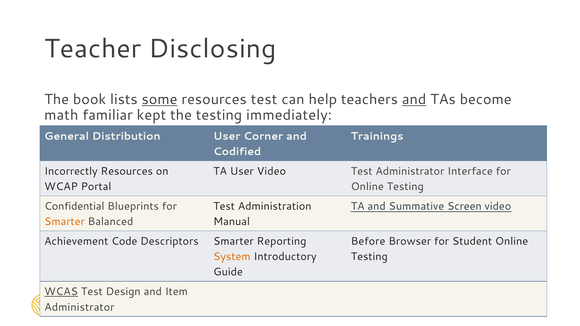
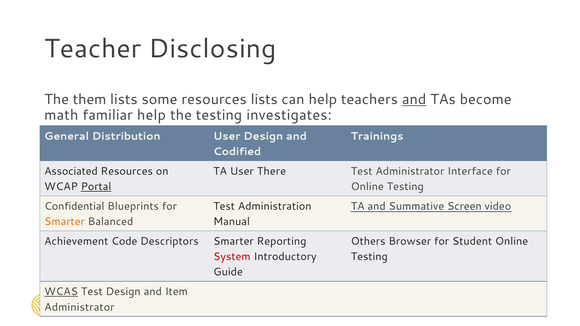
book: book -> them
some underline: present -> none
resources test: test -> lists
familiar kept: kept -> help
immediately: immediately -> investigates
User Corner: Corner -> Design
Incorrectly: Incorrectly -> Associated
User Video: Video -> There
Portal underline: none -> present
Before: Before -> Others
System colour: orange -> red
